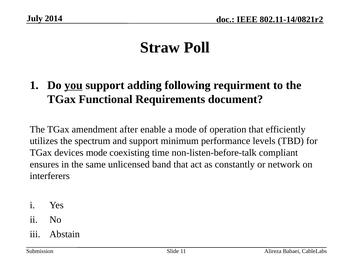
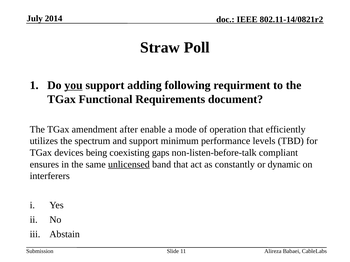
devices mode: mode -> being
time: time -> gaps
unlicensed underline: none -> present
network: network -> dynamic
